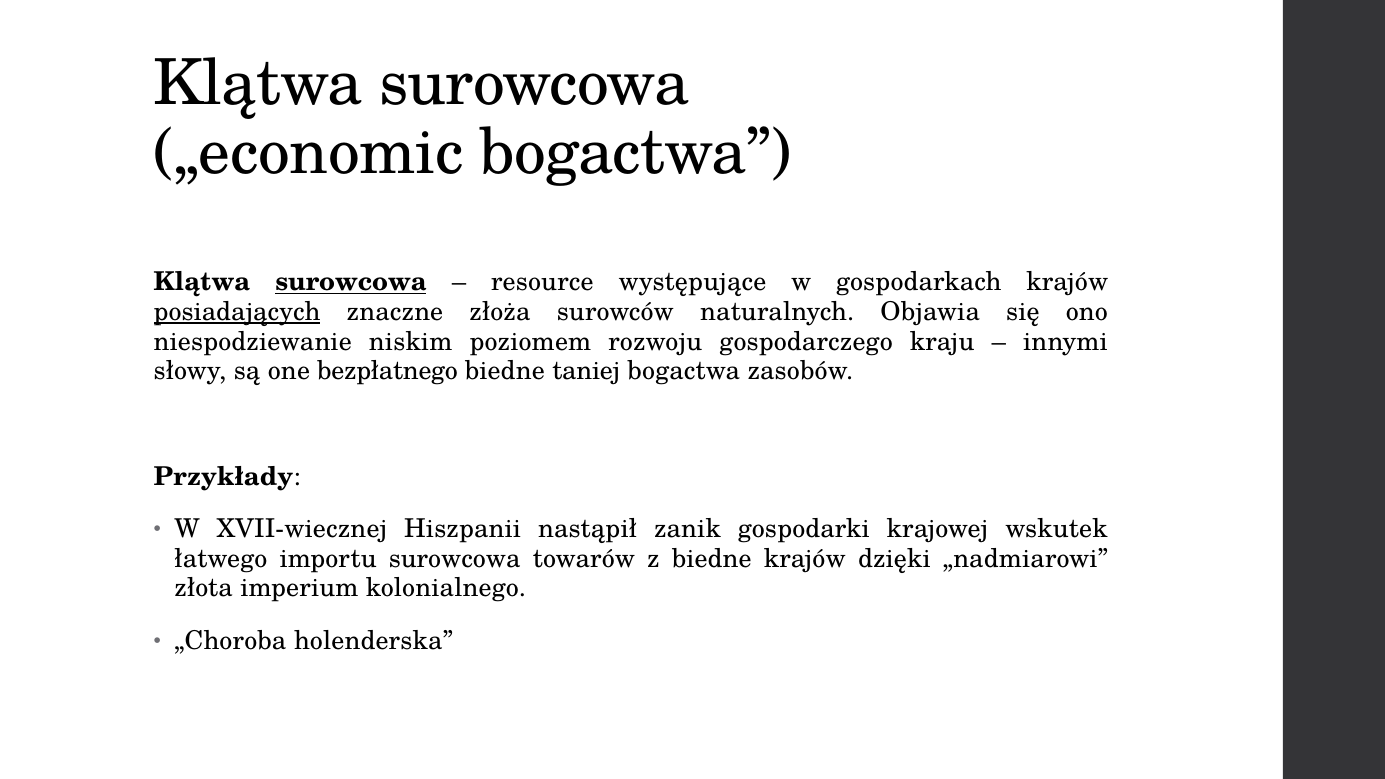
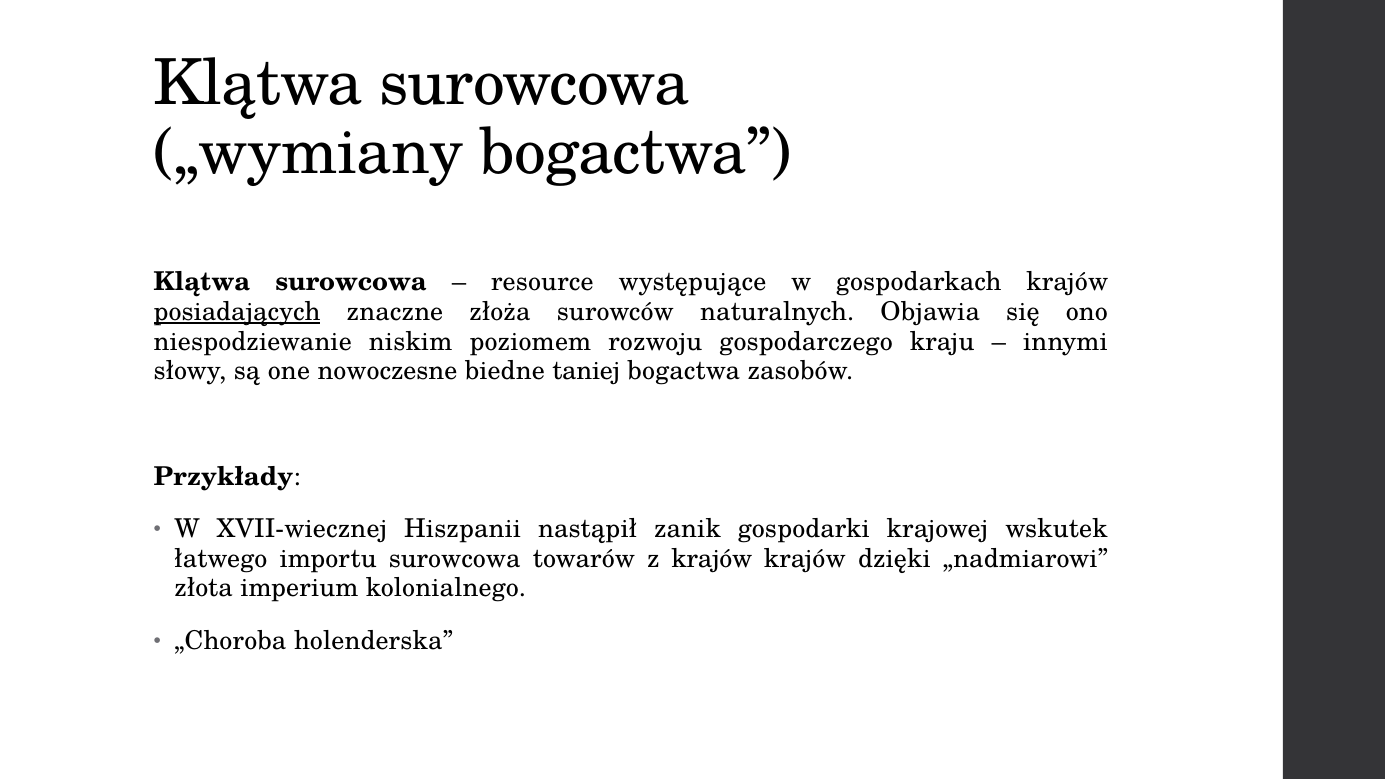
„economic: „economic -> „wymiany
surowcowa at (351, 282) underline: present -> none
bezpłatnego: bezpłatnego -> nowoczesne
z biedne: biedne -> krajów
